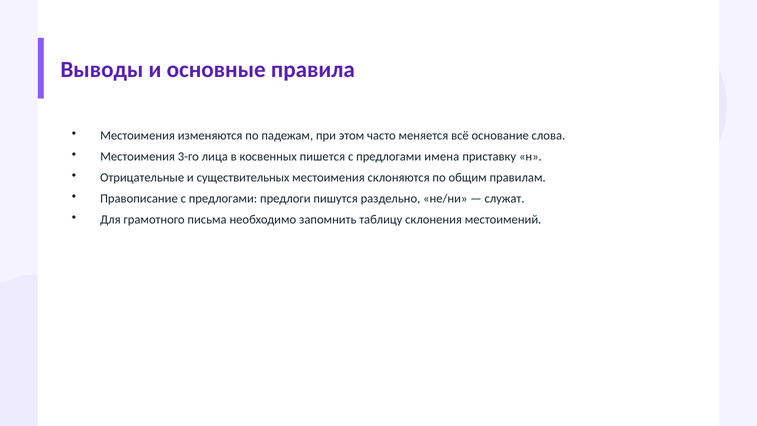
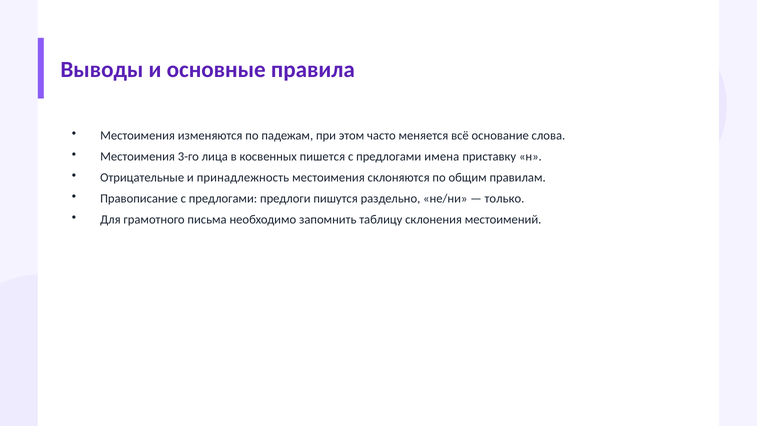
существительных: существительных -> принадлежность
служат: служат -> только
